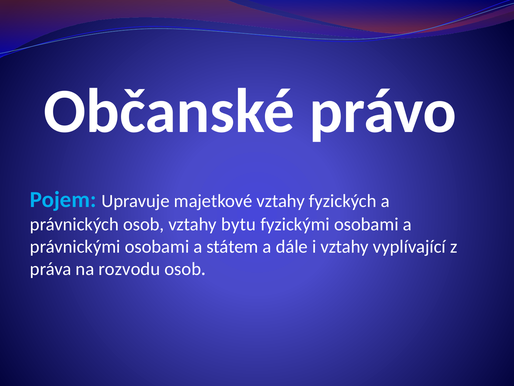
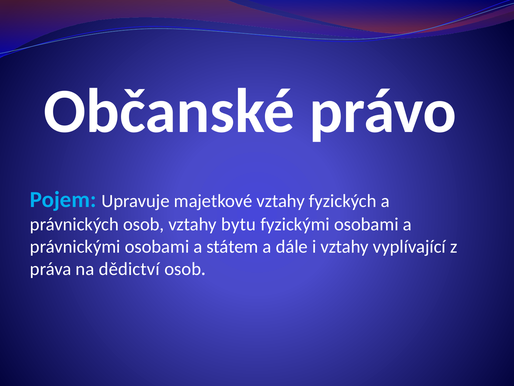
rozvodu: rozvodu -> dědictví
